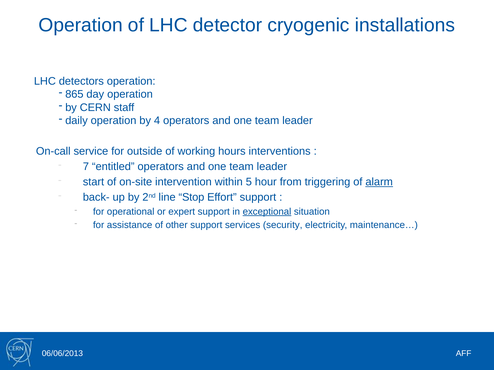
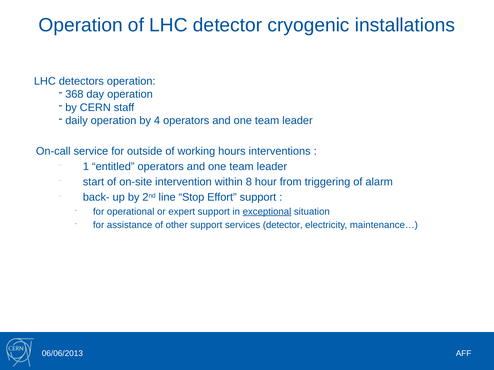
865: 865 -> 368
7: 7 -> 1
5: 5 -> 8
alarm underline: present -> none
services security: security -> detector
